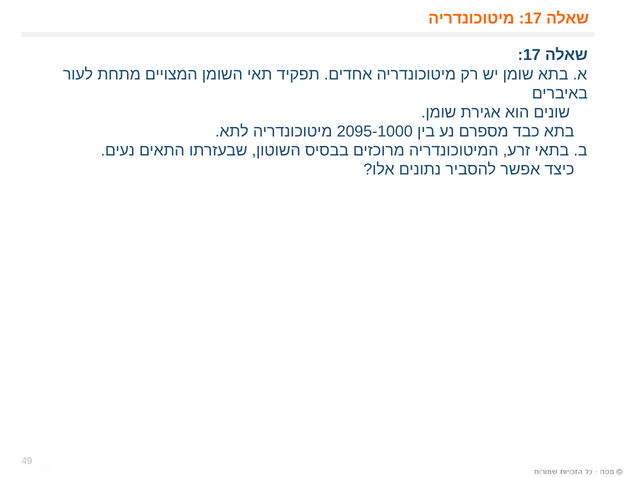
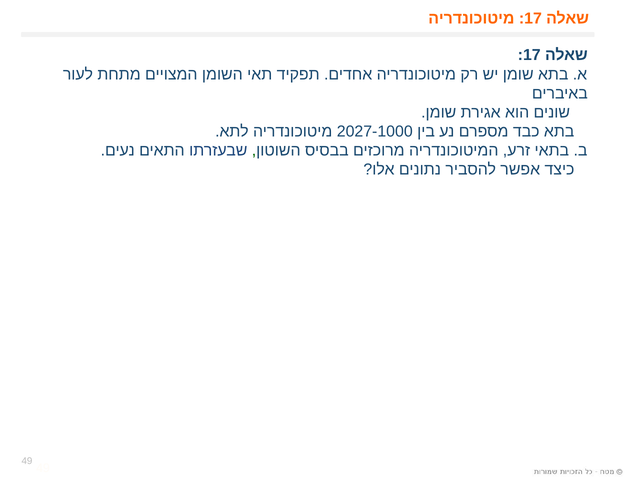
2095-1000: 2095-1000 -> 2027-1000
